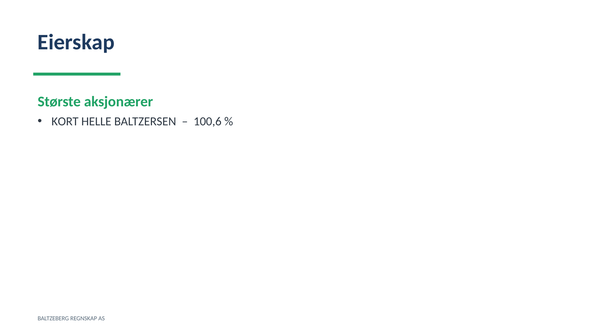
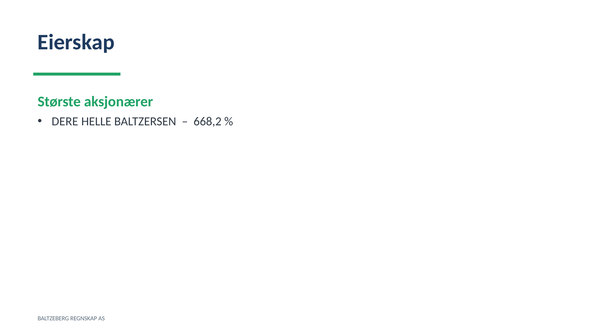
KORT: KORT -> DERE
100,6: 100,6 -> 668,2
